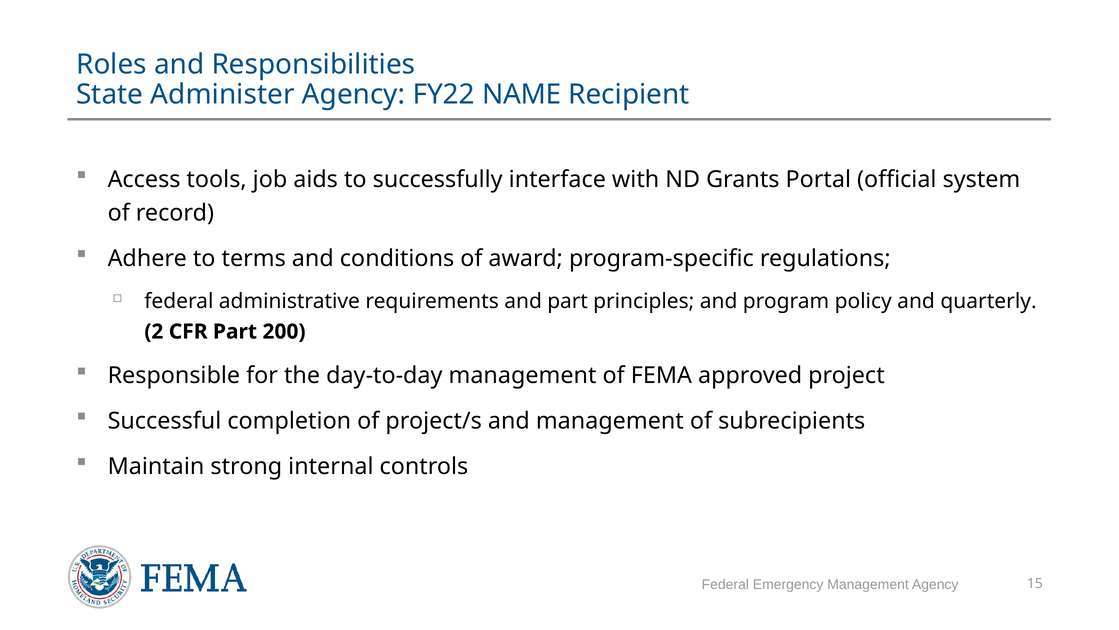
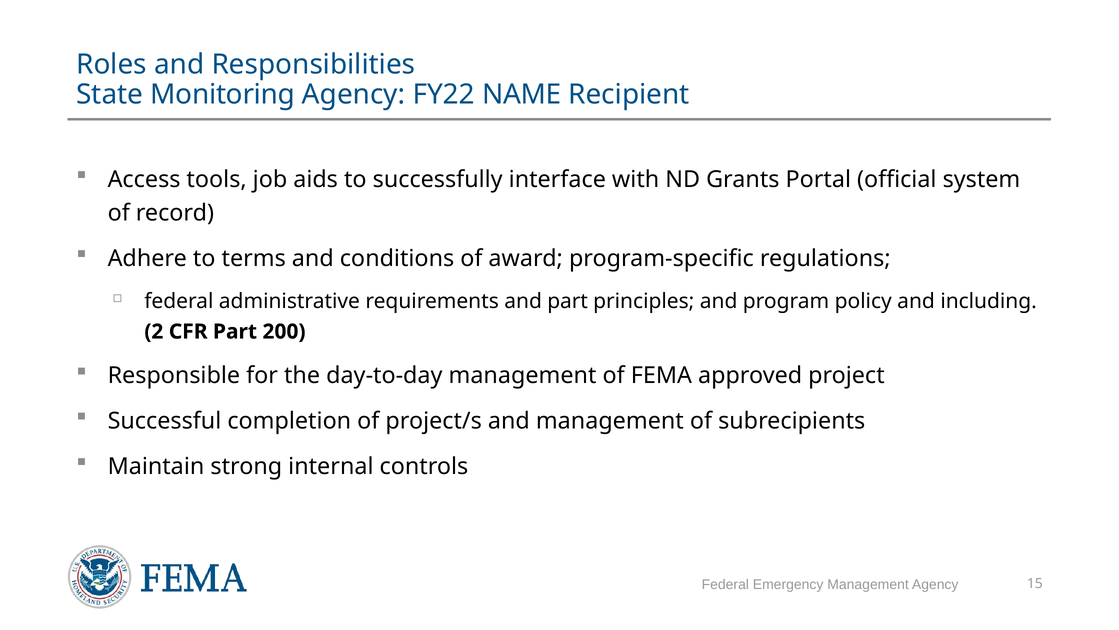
Administer: Administer -> Monitoring
quarterly: quarterly -> including
